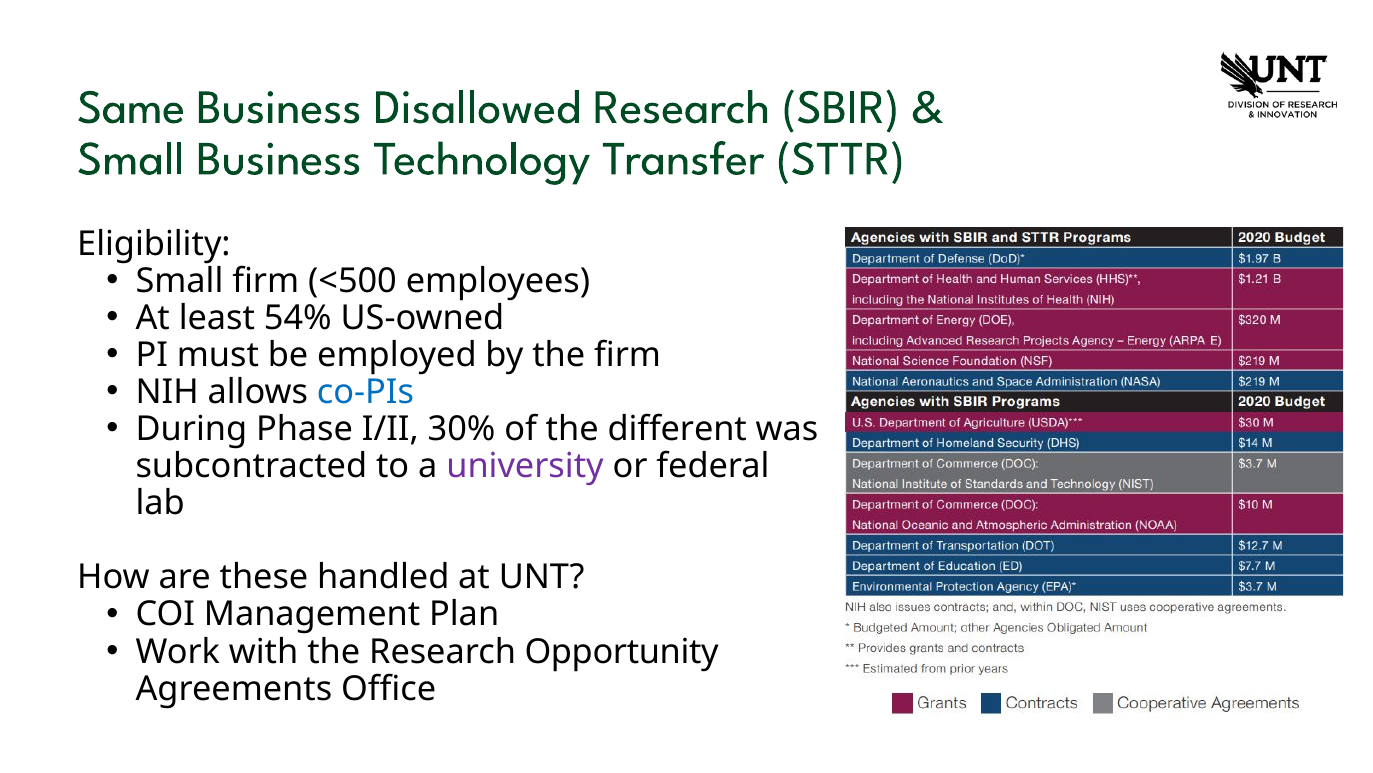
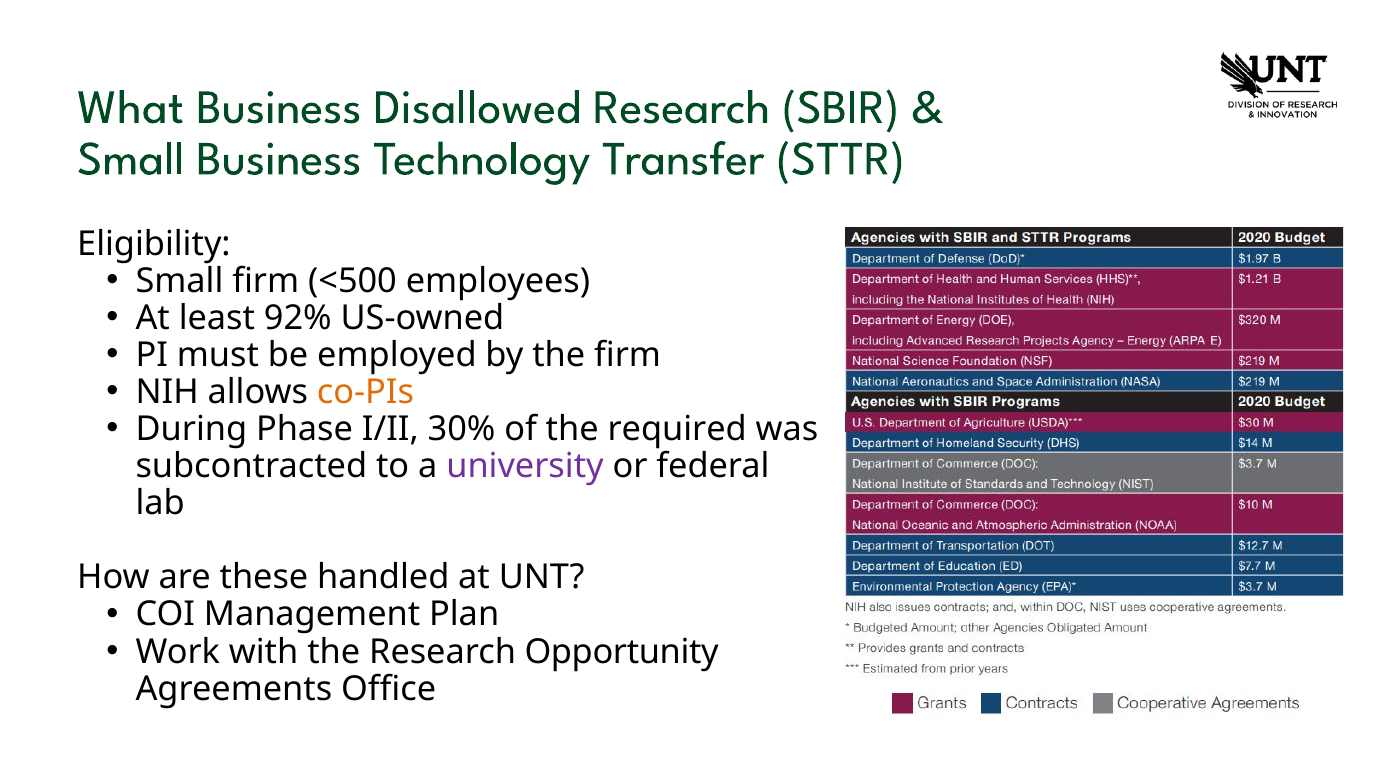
Same: Same -> What
54%: 54% -> 92%
co-PIs colour: blue -> orange
different: different -> required
